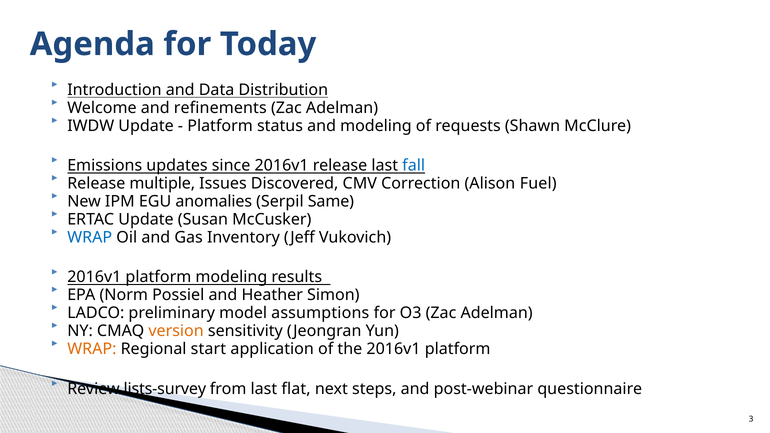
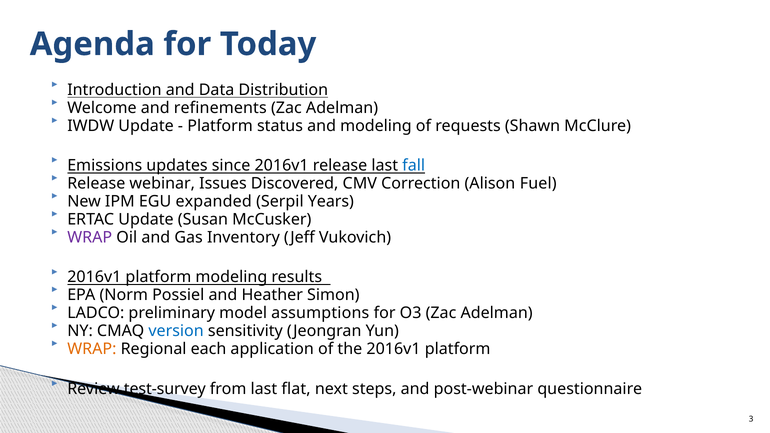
multiple: multiple -> webinar
anomalies: anomalies -> expanded
Same: Same -> Years
WRAP at (90, 238) colour: blue -> purple
version colour: orange -> blue
start: start -> each
lists-survey: lists-survey -> test-survey
